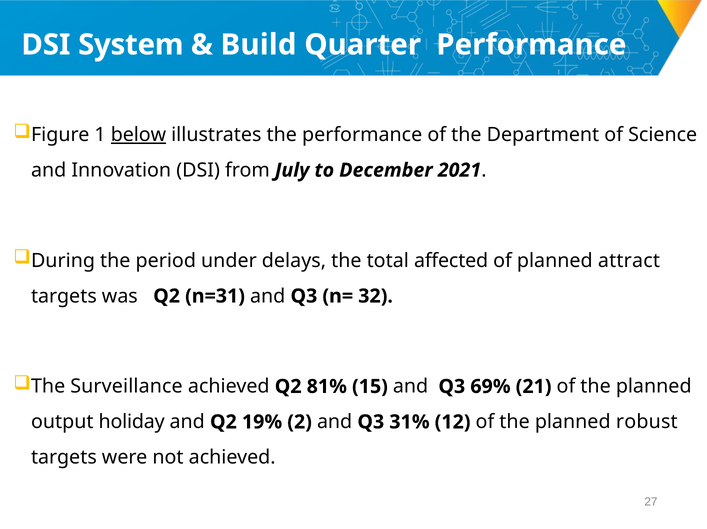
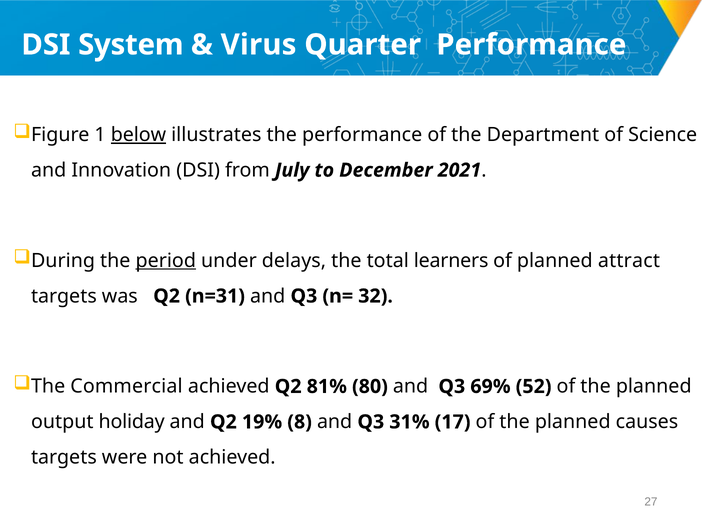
Build: Build -> Virus
period underline: none -> present
affected: affected -> learners
Surveillance: Surveillance -> Commercial
15: 15 -> 80
21: 21 -> 52
2: 2 -> 8
12: 12 -> 17
robust: robust -> causes
